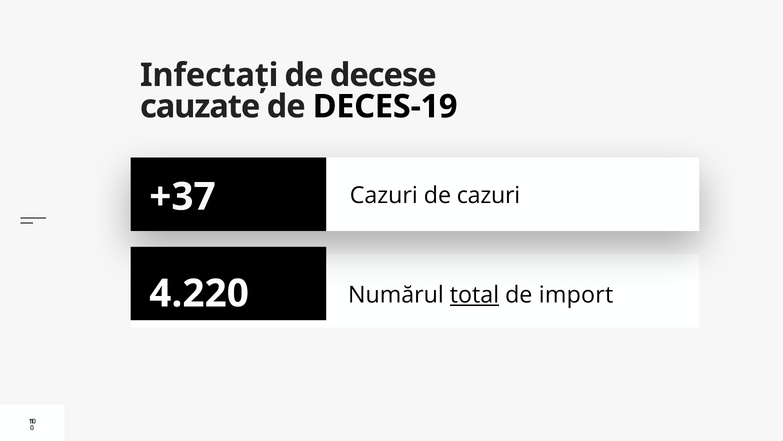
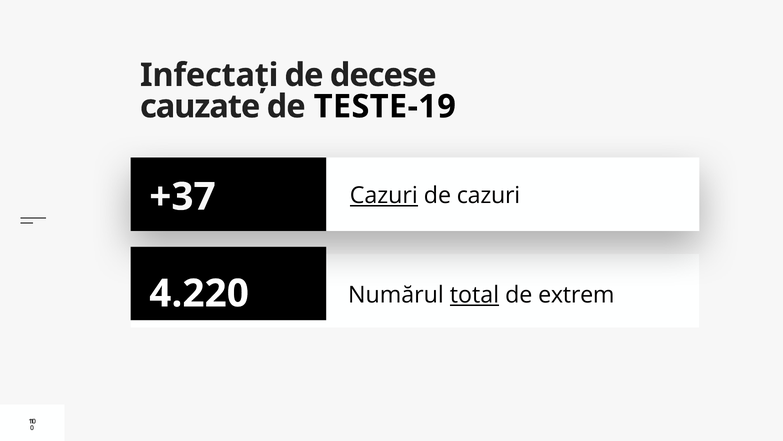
DECES-19: DECES-19 -> TESTE-19
Cazuri at (384, 196) underline: none -> present
import: import -> extrem
